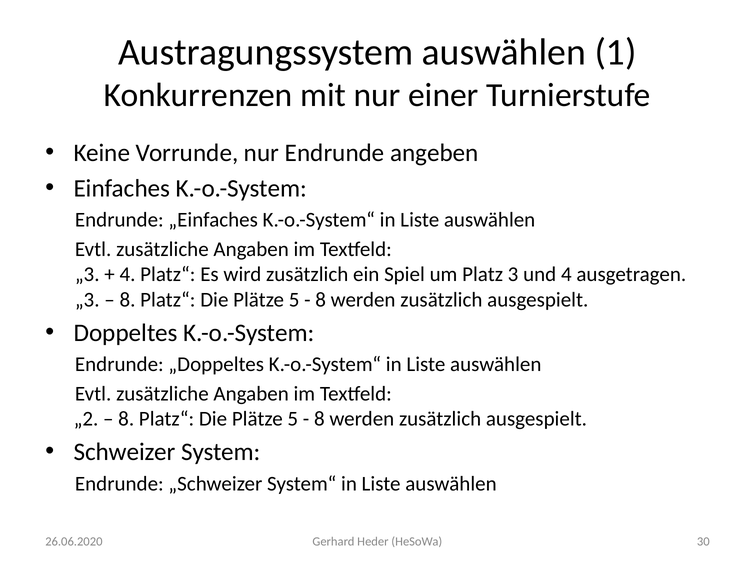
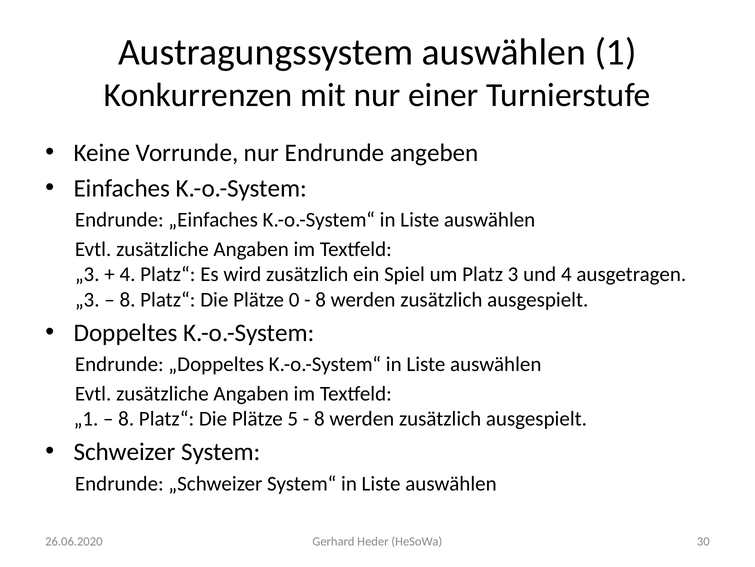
5 at (294, 299): 5 -> 0
„2: „2 -> „1
